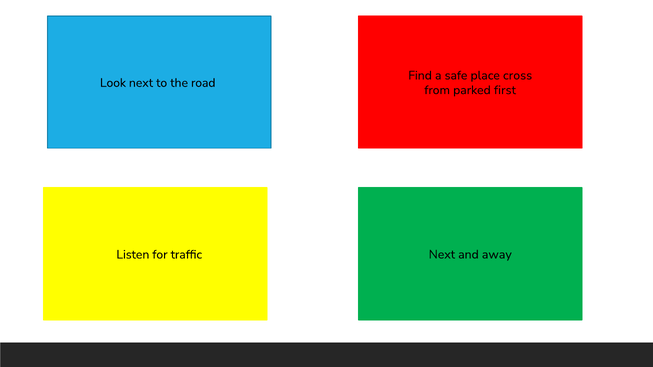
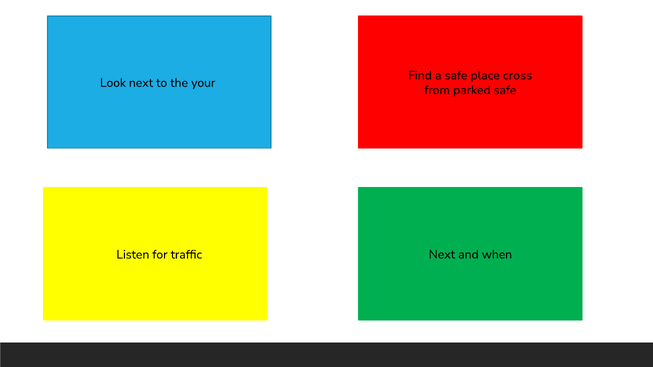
road: road -> your
parked first: first -> safe
away: away -> when
